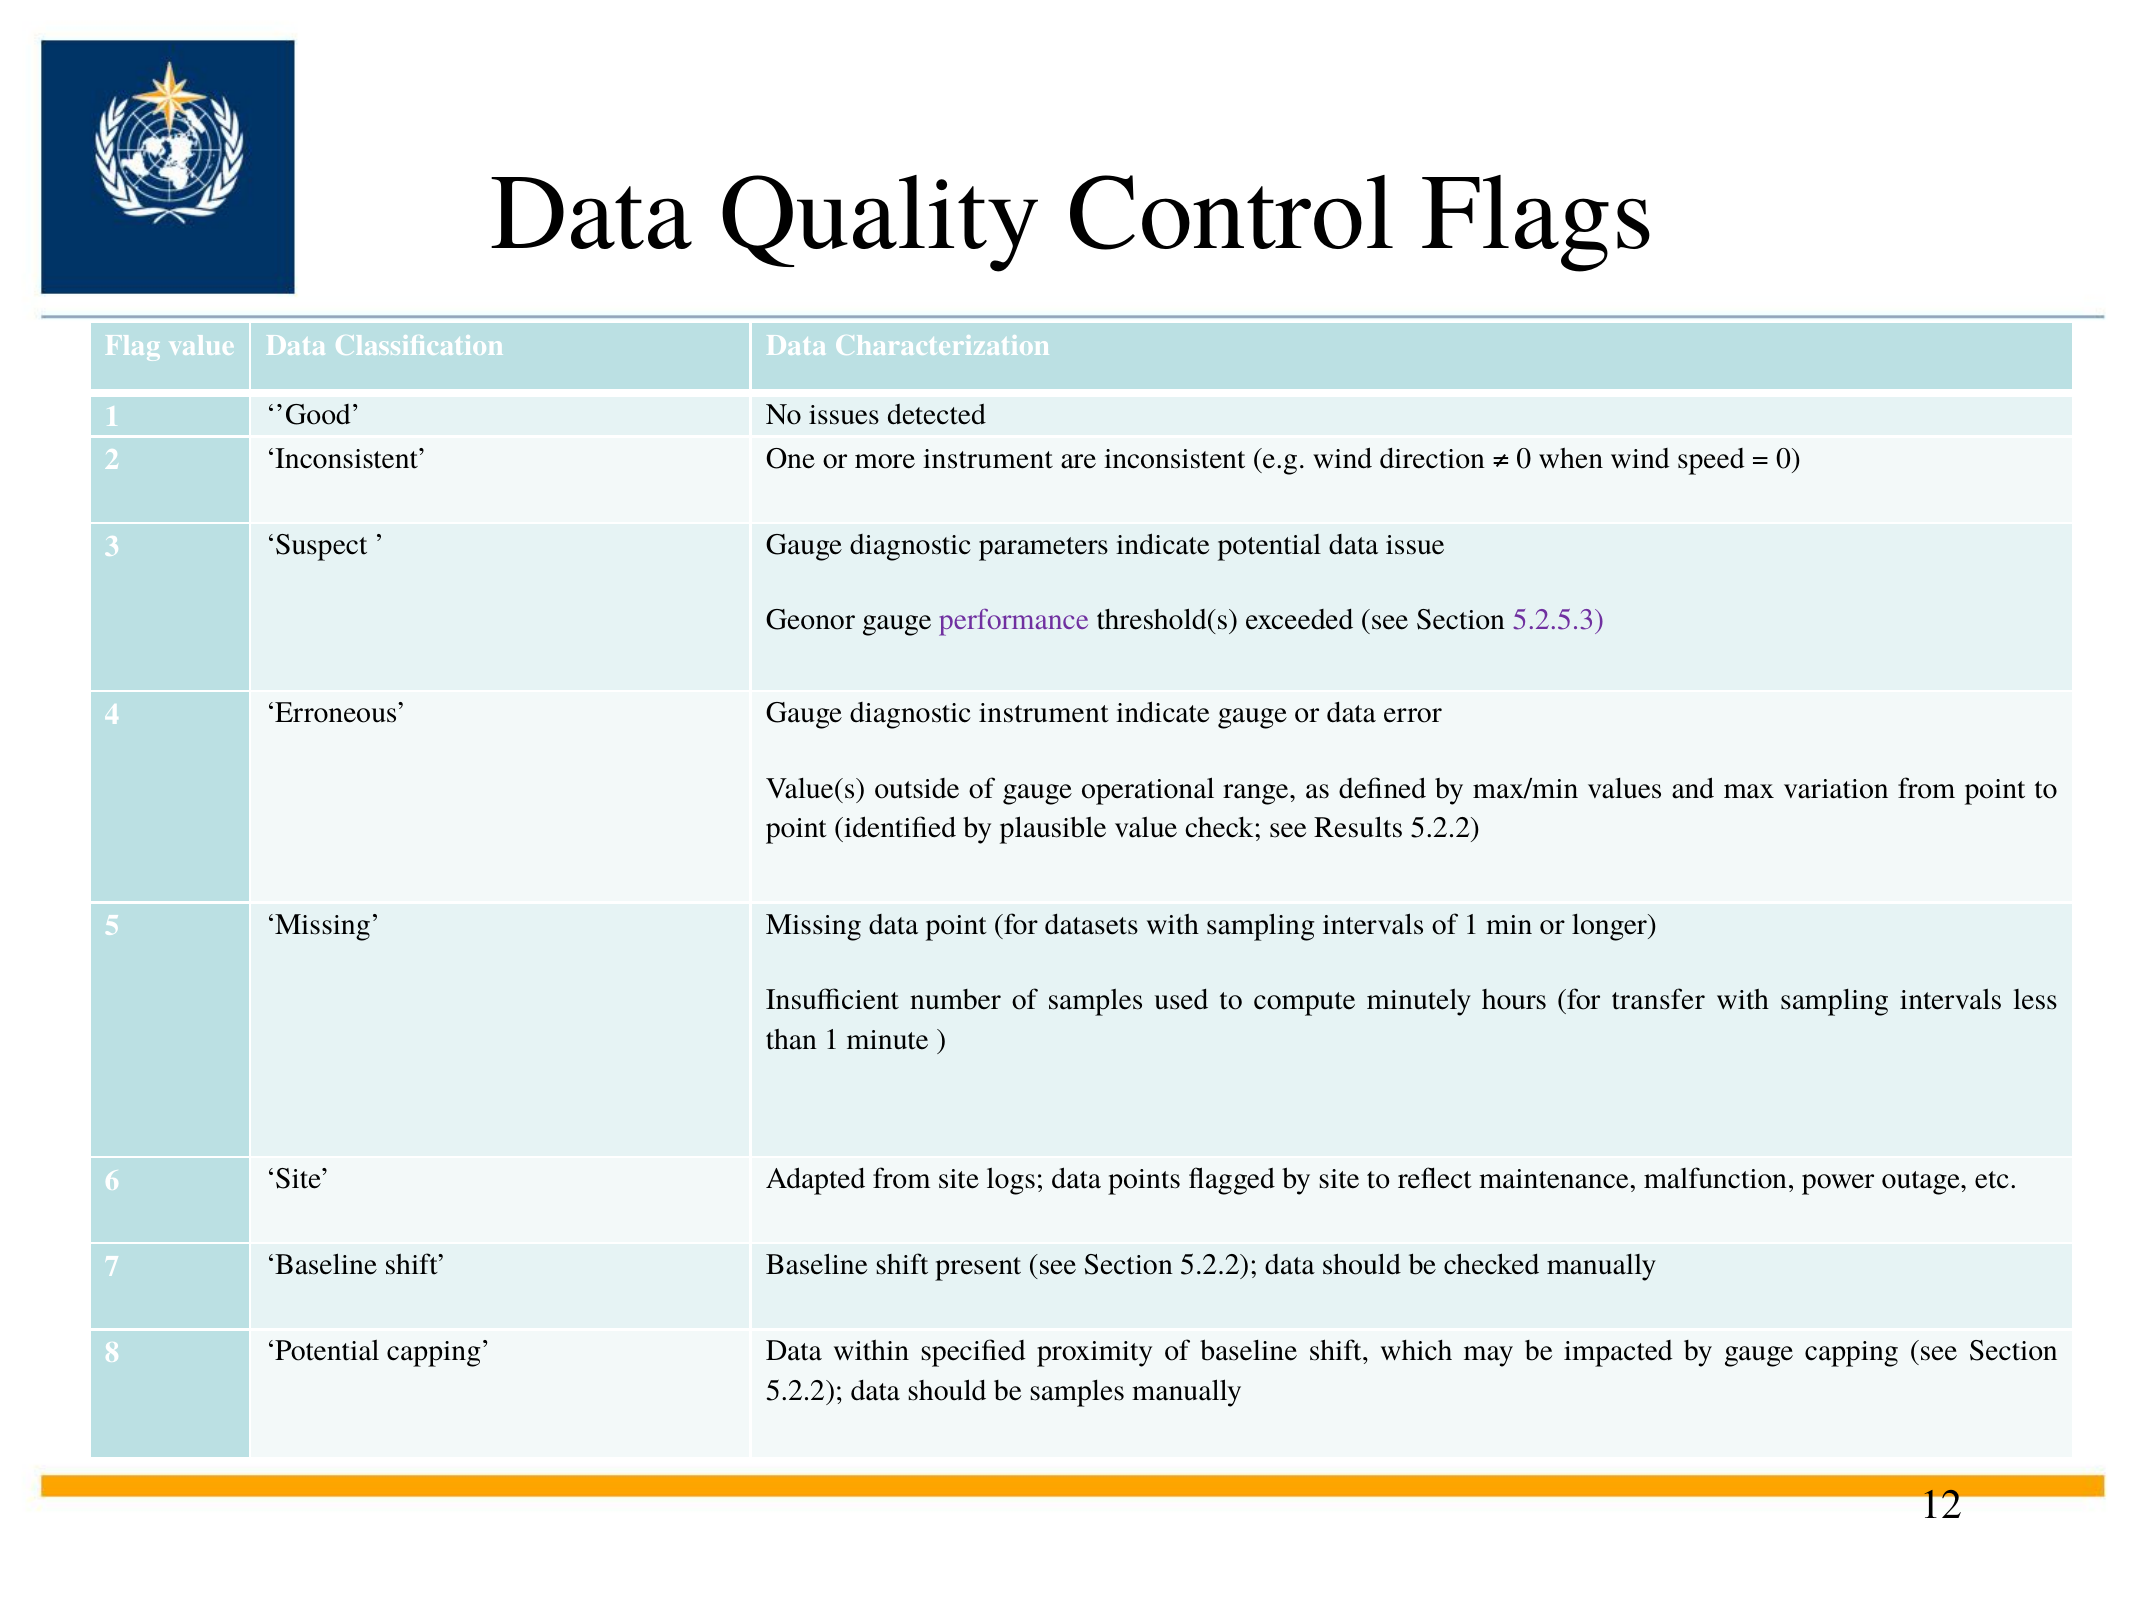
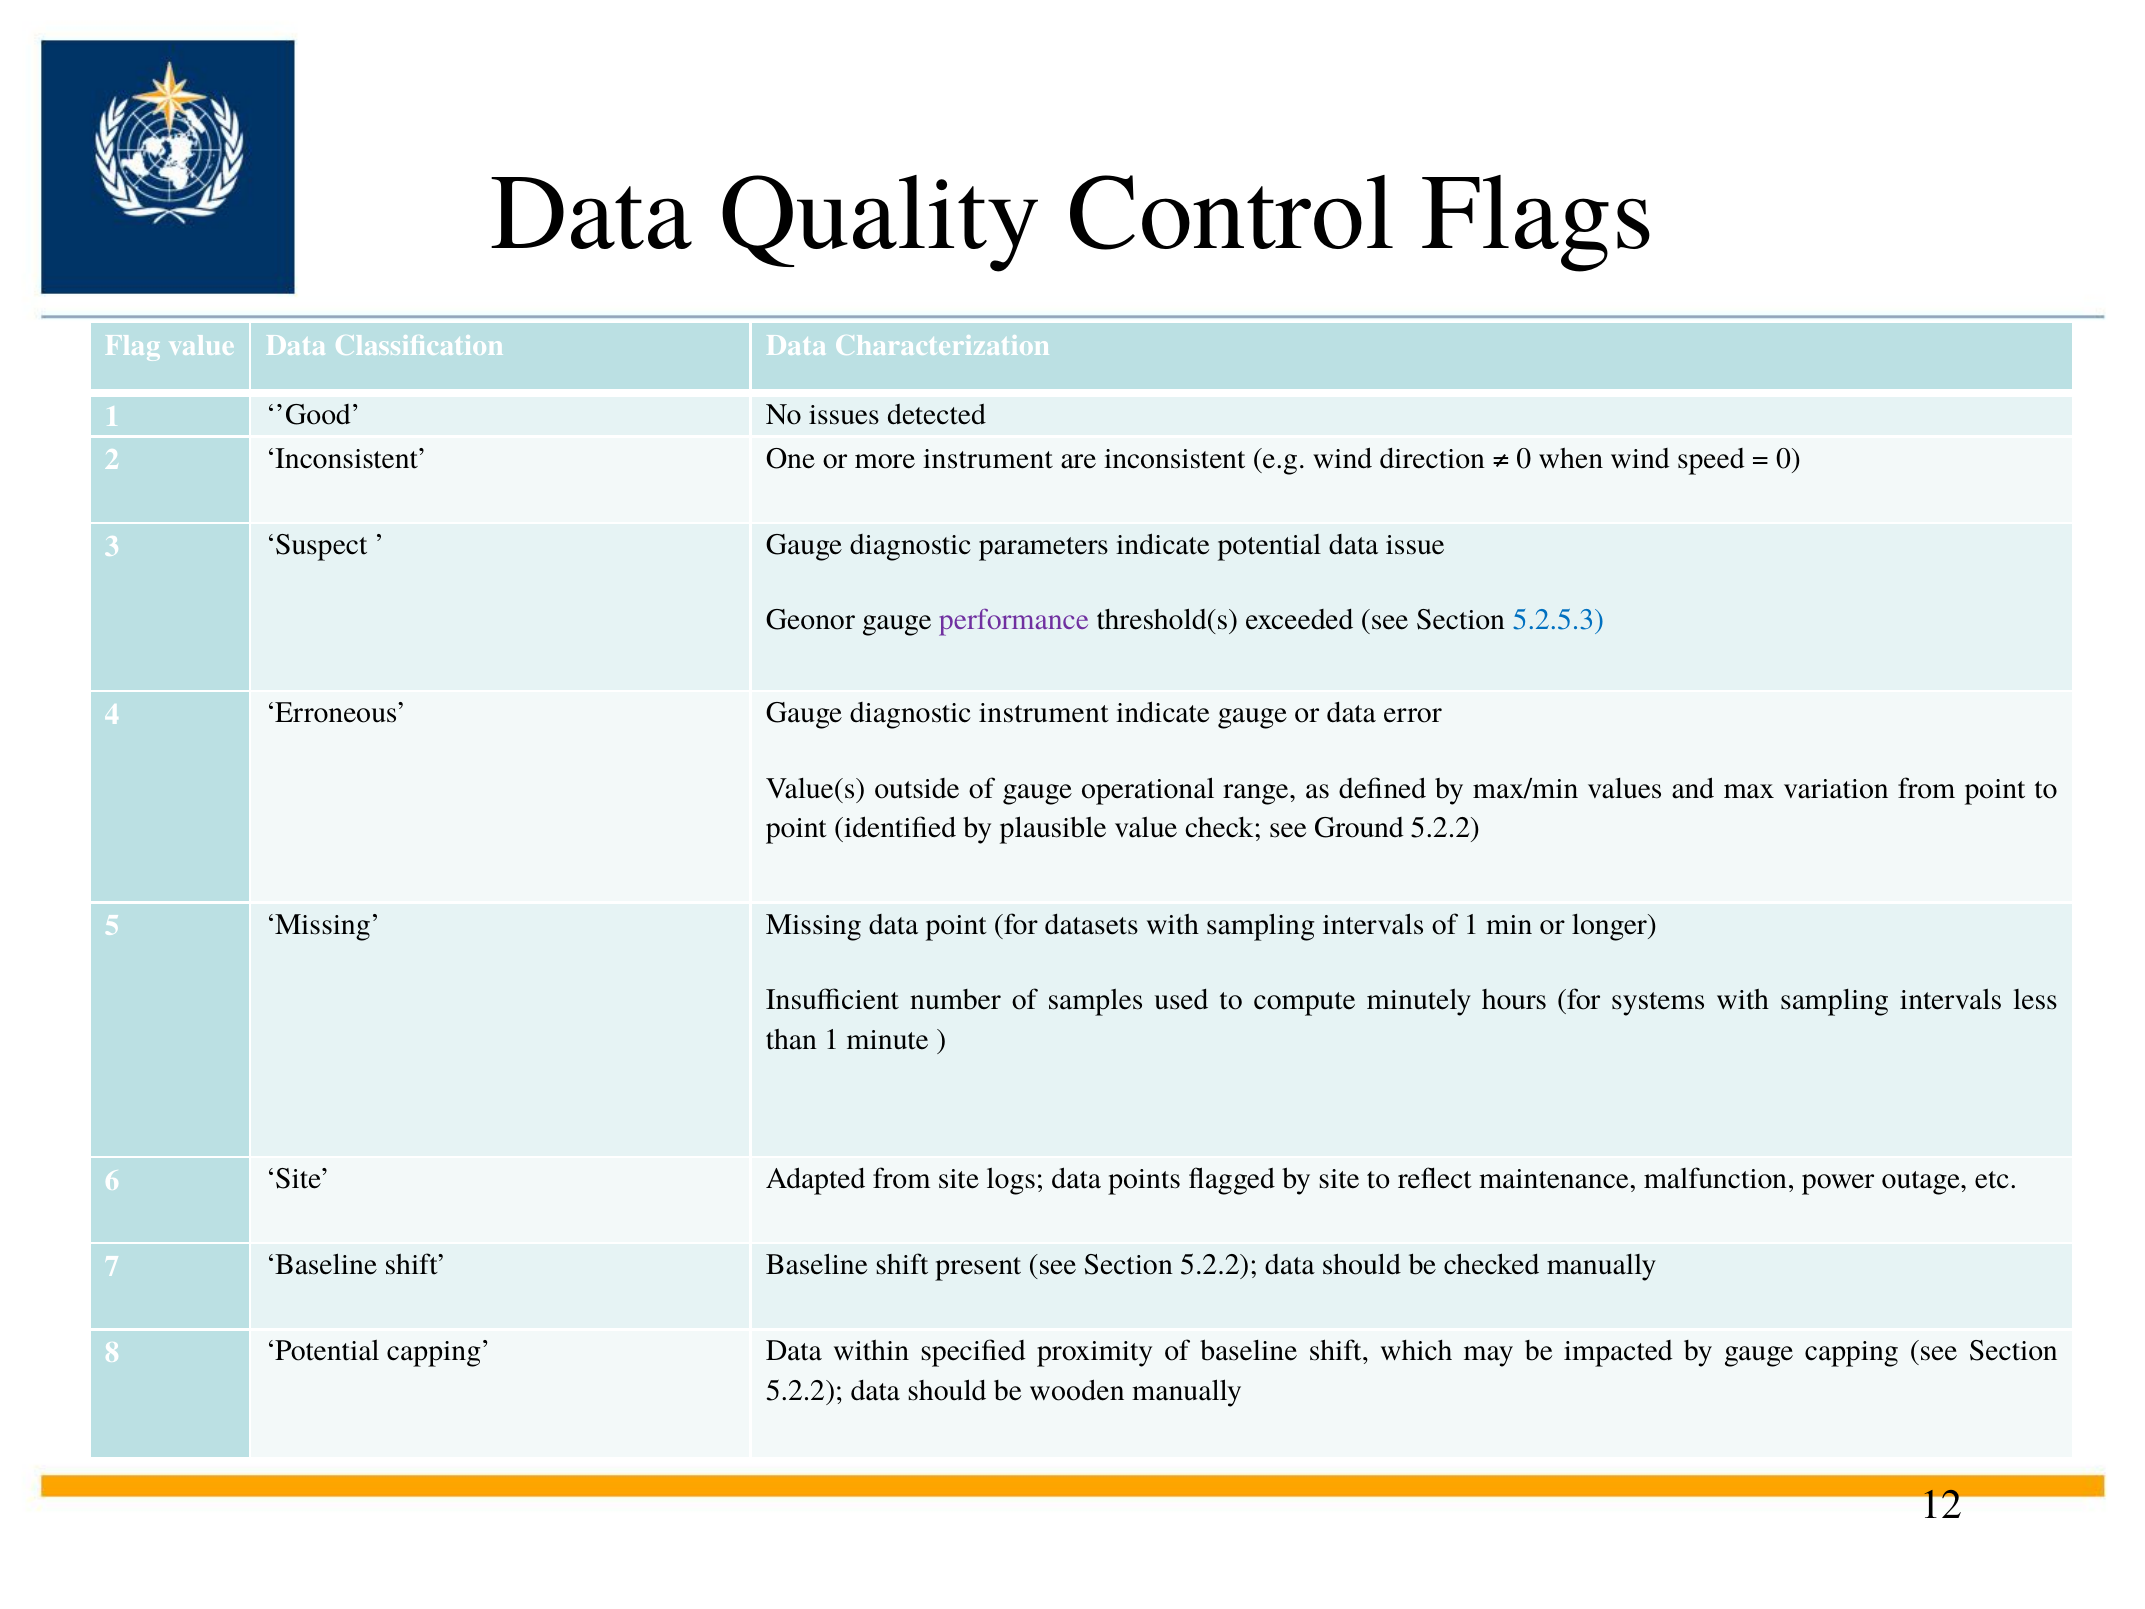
5.2.5.3 colour: purple -> blue
Results: Results -> Ground
transfer: transfer -> systems
be samples: samples -> wooden
